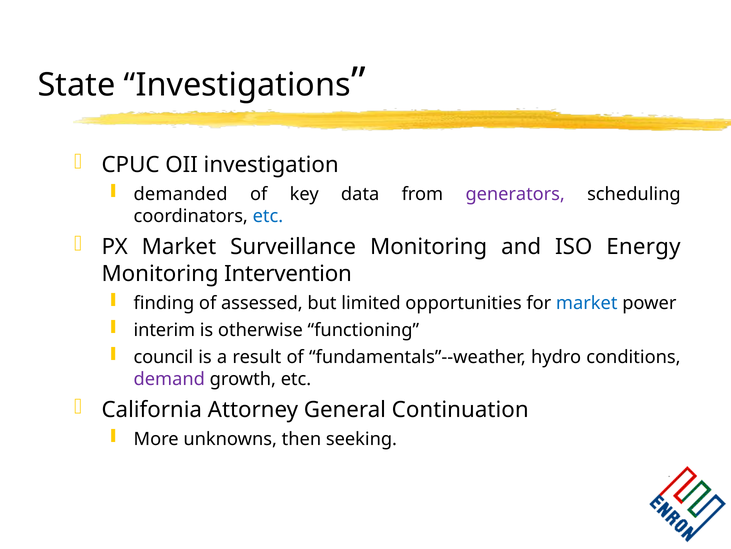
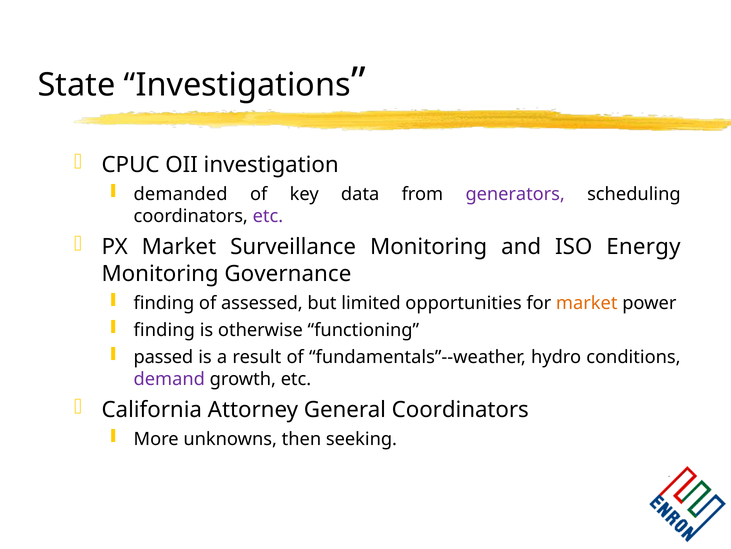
etc at (268, 216) colour: blue -> purple
Intervention: Intervention -> Governance
market at (587, 303) colour: blue -> orange
interim at (164, 330): interim -> finding
council: council -> passed
General Continuation: Continuation -> Coordinators
